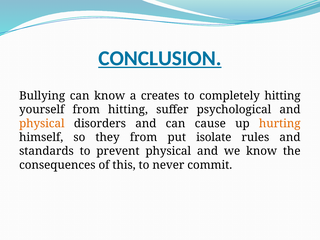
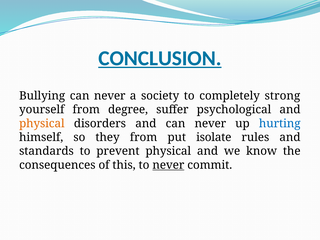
Bullying can know: know -> never
creates: creates -> society
completely hitting: hitting -> strong
from hitting: hitting -> degree
and can cause: cause -> never
hurting colour: orange -> blue
never at (168, 165) underline: none -> present
